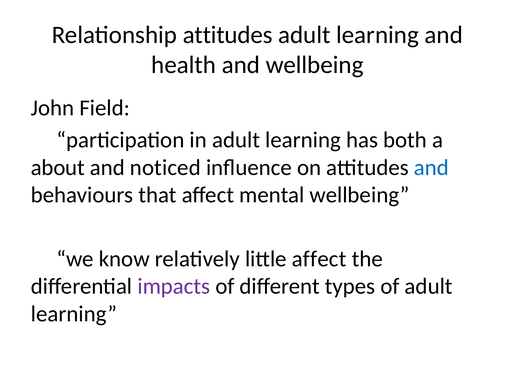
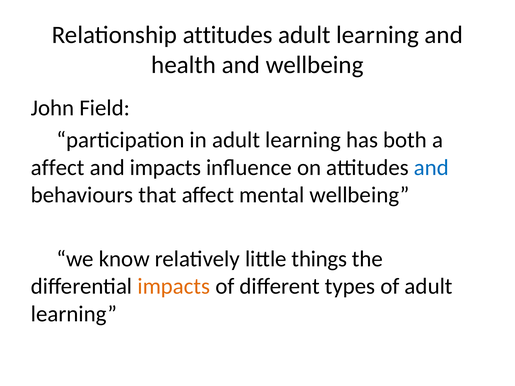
about at (58, 168): about -> affect
and noticed: noticed -> impacts
little affect: affect -> things
impacts at (174, 287) colour: purple -> orange
